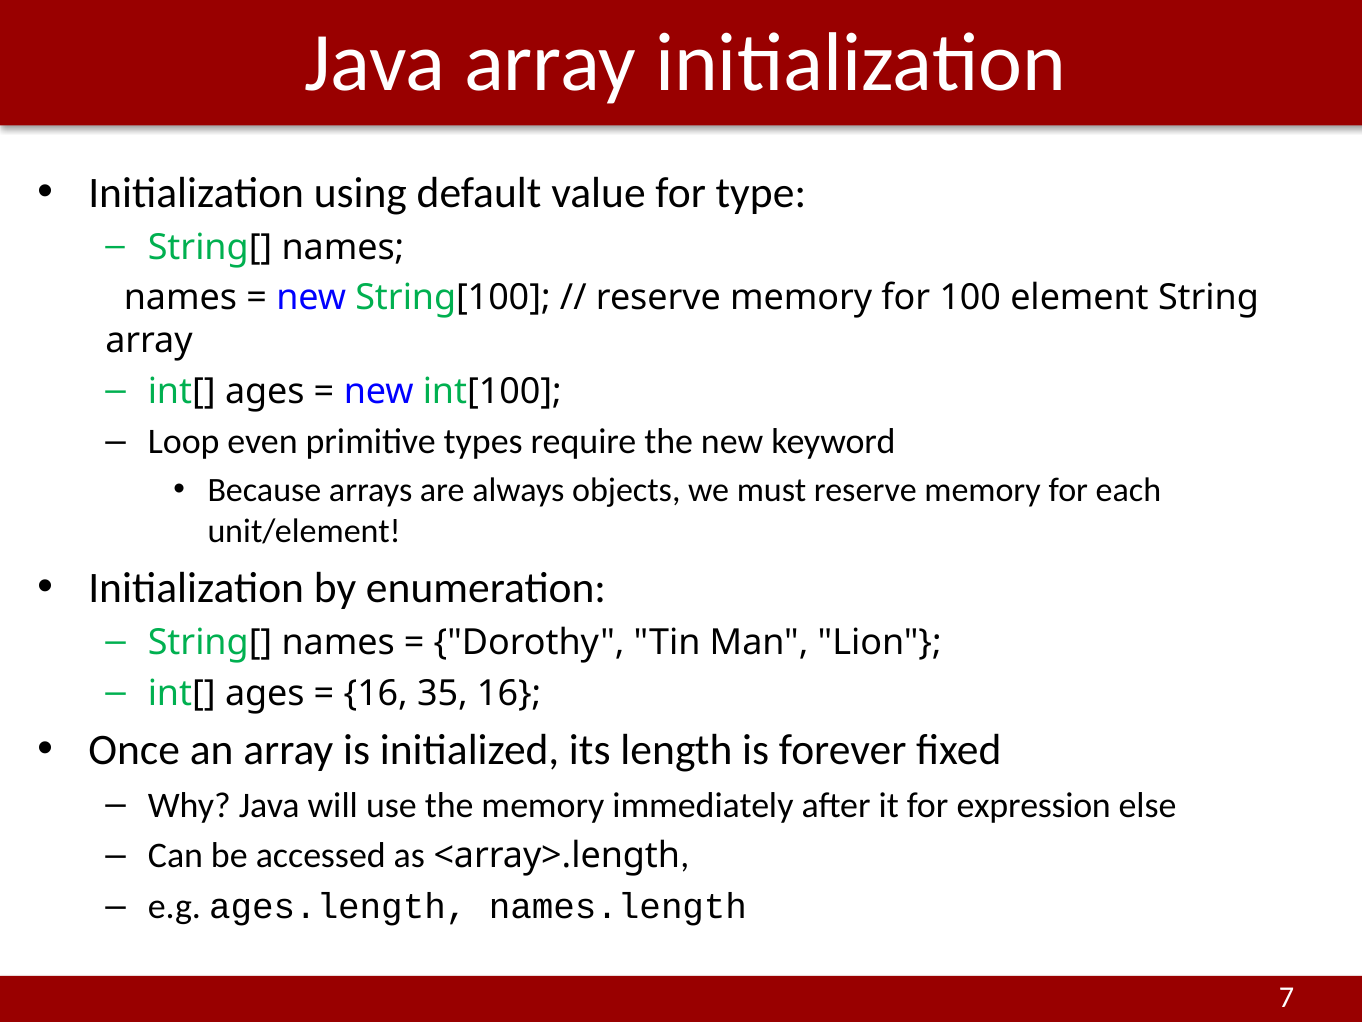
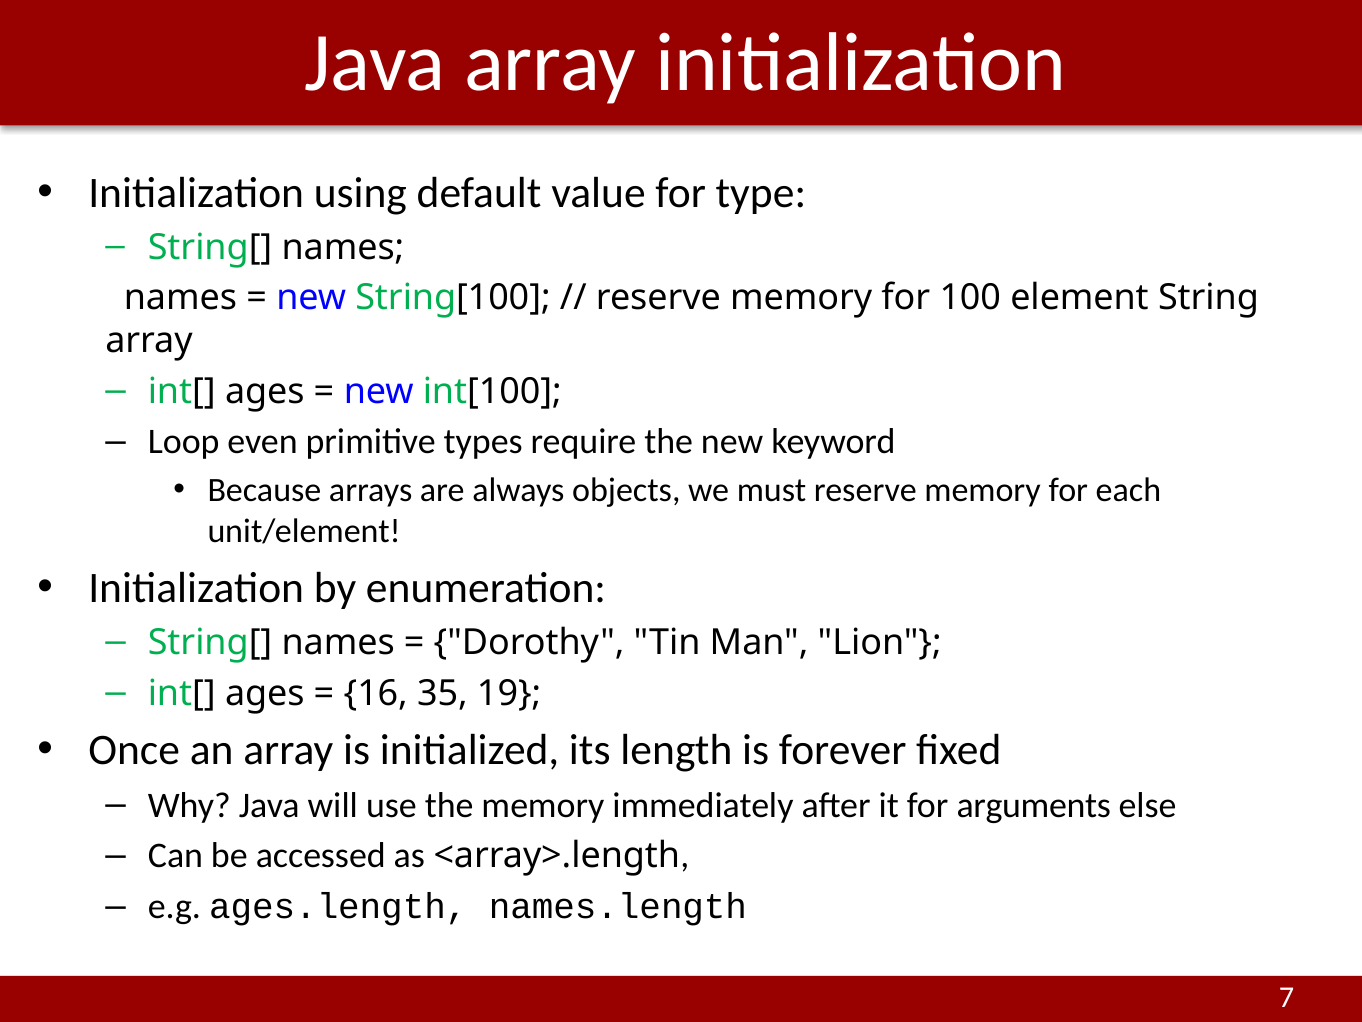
35 16: 16 -> 19
expression: expression -> arguments
